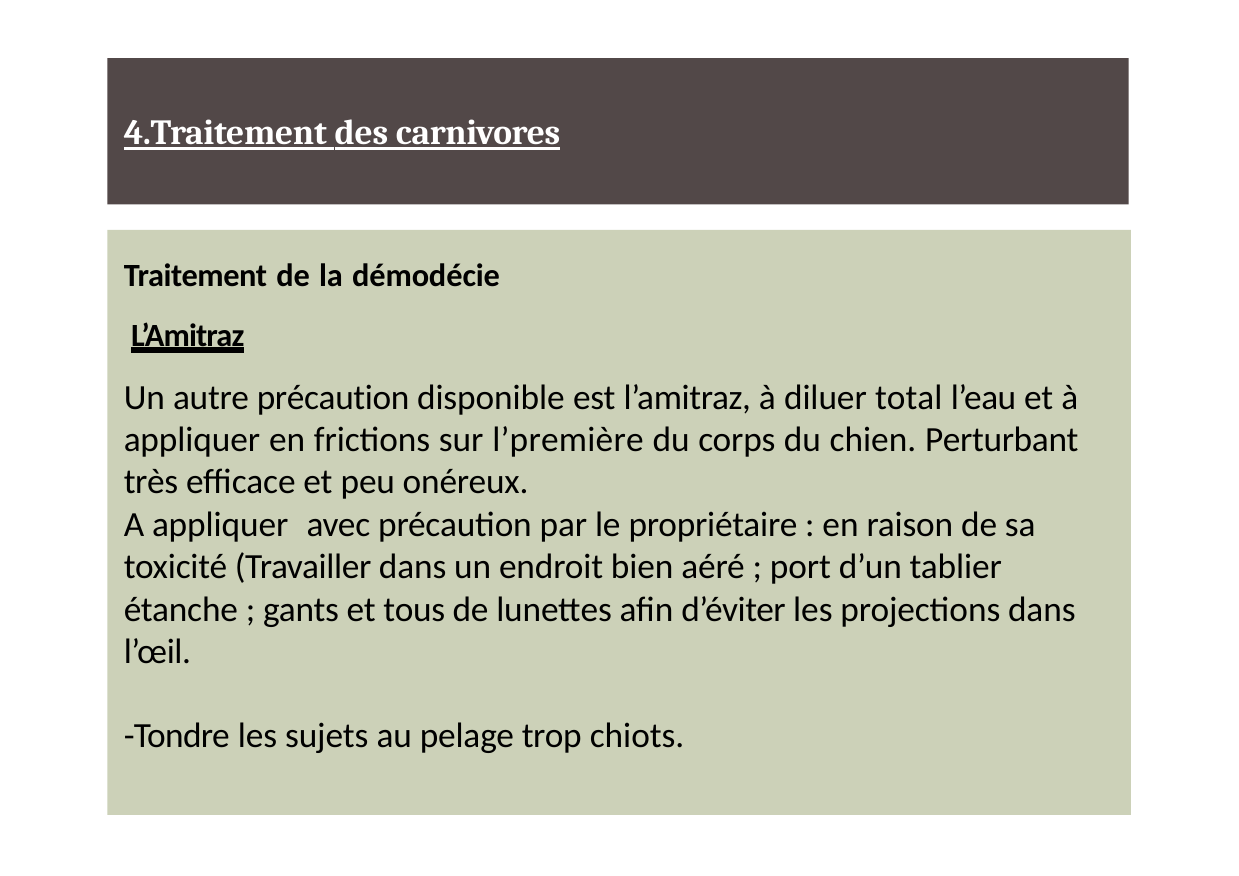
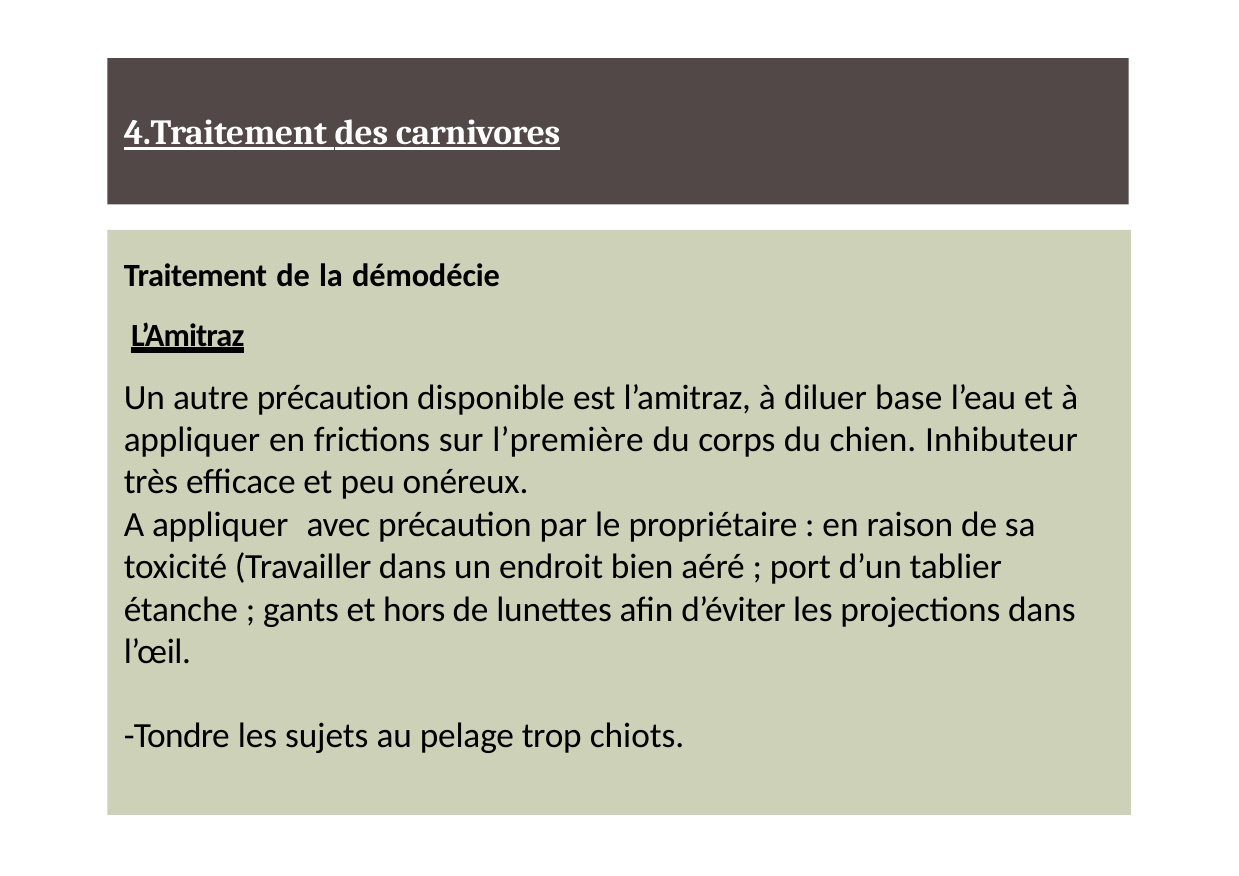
total: total -> base
Perturbant: Perturbant -> Inhibuteur
tous: tous -> hors
